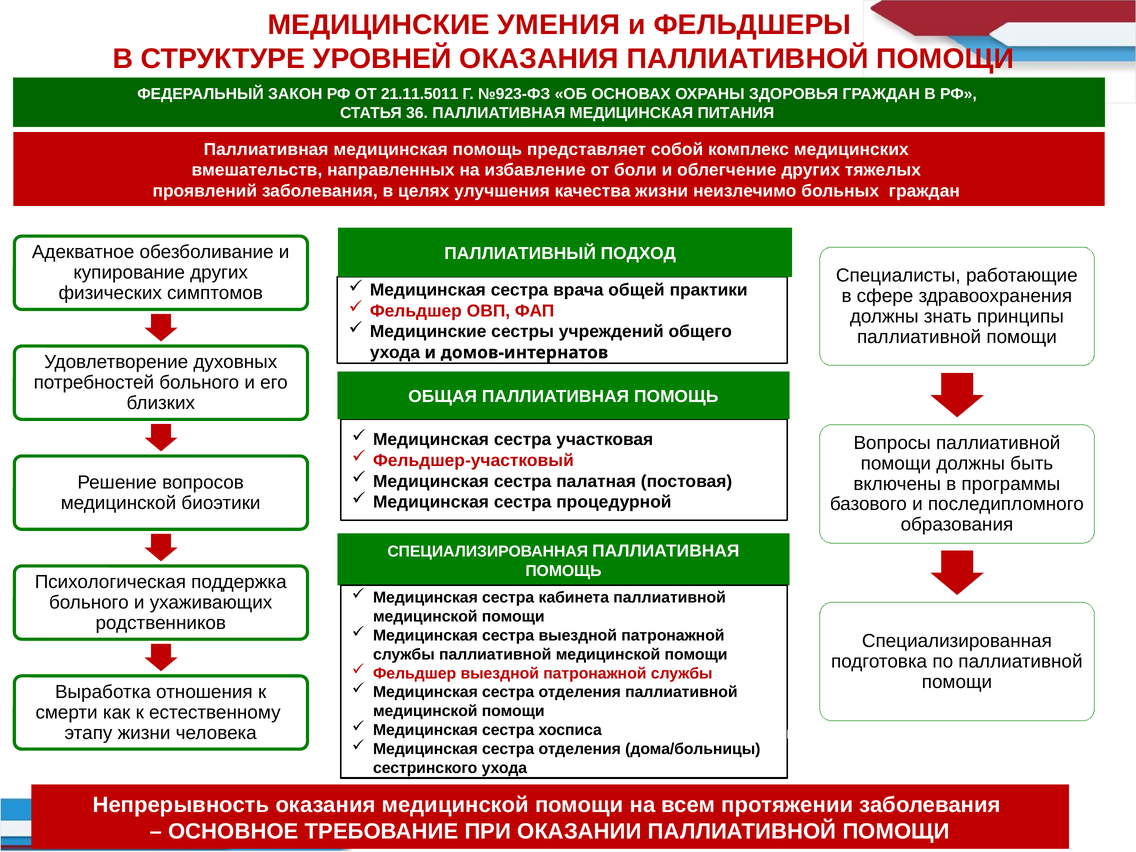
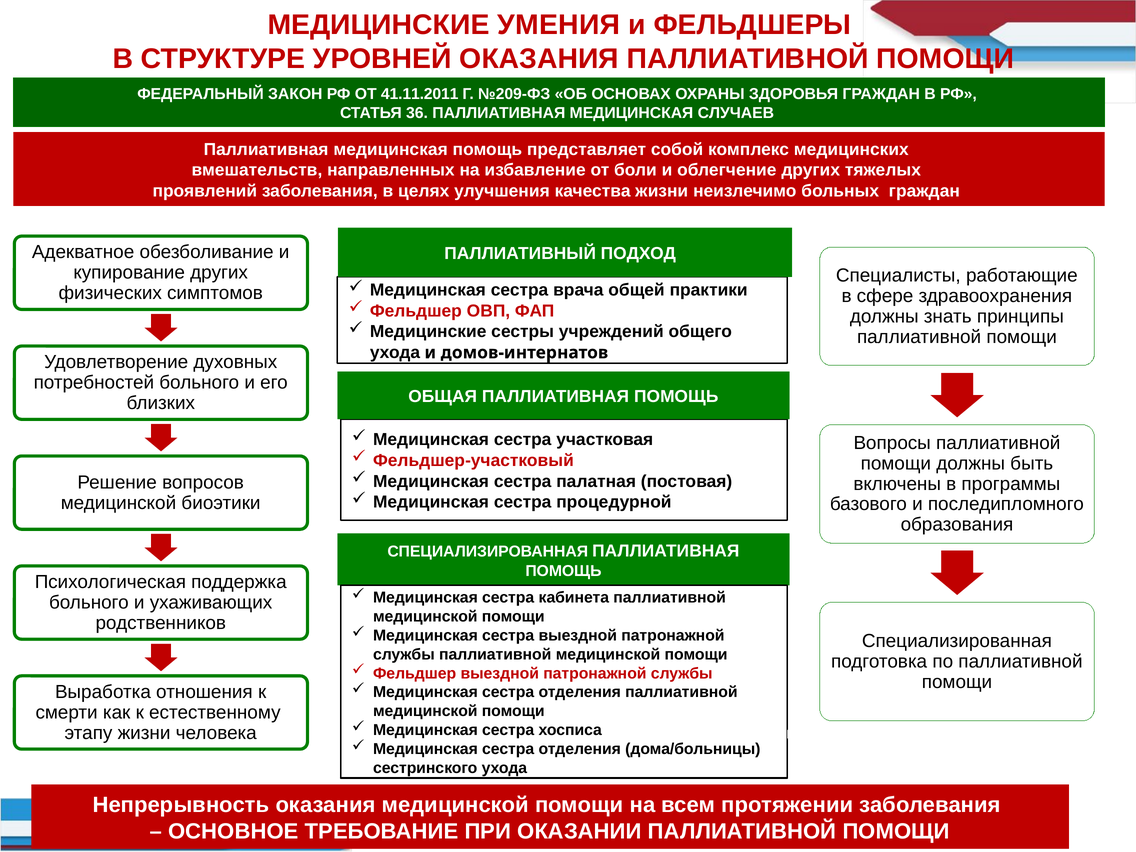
21.11.5011: 21.11.5011 -> 41.11.2011
№923-ФЗ: №923-ФЗ -> №209-ФЗ
ПИТАНИЯ: ПИТАНИЯ -> СЛУЧАЕВ
